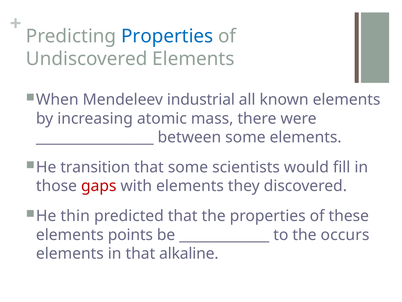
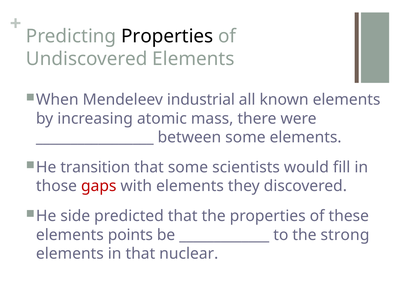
Properties at (167, 36) colour: blue -> black
thin: thin -> side
occurs: occurs -> strong
alkaline: alkaline -> nuclear
